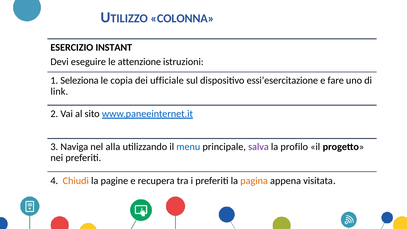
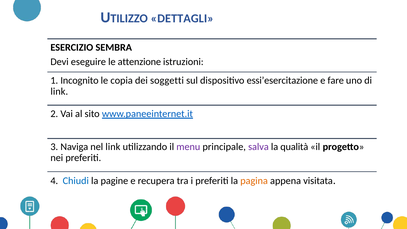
COLONNA: COLONNA -> DETTAGLI
INSTANT: INSTANT -> SEMBRA
Seleziona: Seleziona -> Incognito
ufficiale: ufficiale -> soggetti
nel alla: alla -> link
menu colour: blue -> purple
profilo: profilo -> qualità
Chiudi colour: orange -> blue
